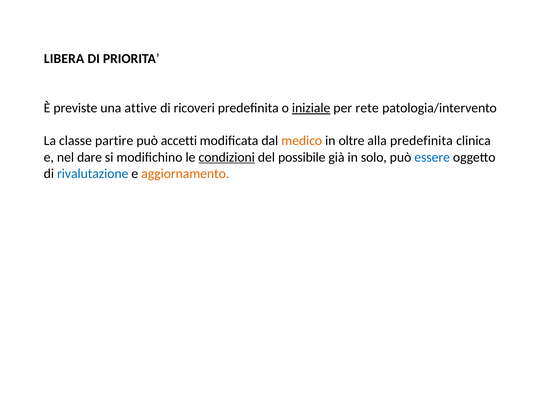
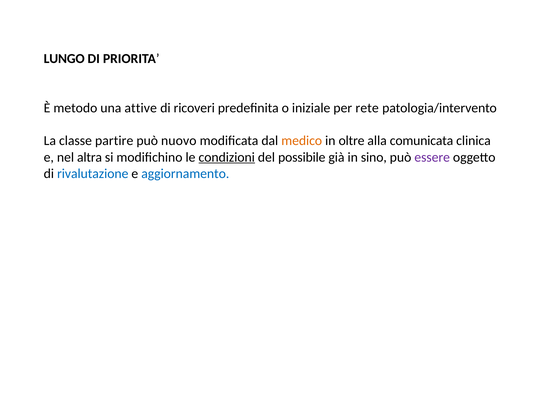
LIBERA: LIBERA -> LUNGO
previste: previste -> metodo
iniziale underline: present -> none
accetti: accetti -> nuovo
alla predefinita: predefinita -> comunicata
dare: dare -> altra
solo: solo -> sino
essere colour: blue -> purple
aggiornamento colour: orange -> blue
